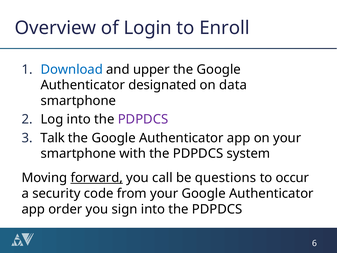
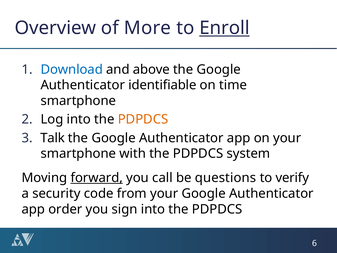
Login: Login -> More
Enroll underline: none -> present
upper: upper -> above
designated: designated -> identifiable
data: data -> time
PDPDCS at (143, 119) colour: purple -> orange
occur: occur -> verify
